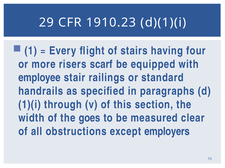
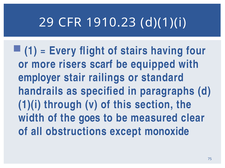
employee: employee -> employer
employers: employers -> monoxide
